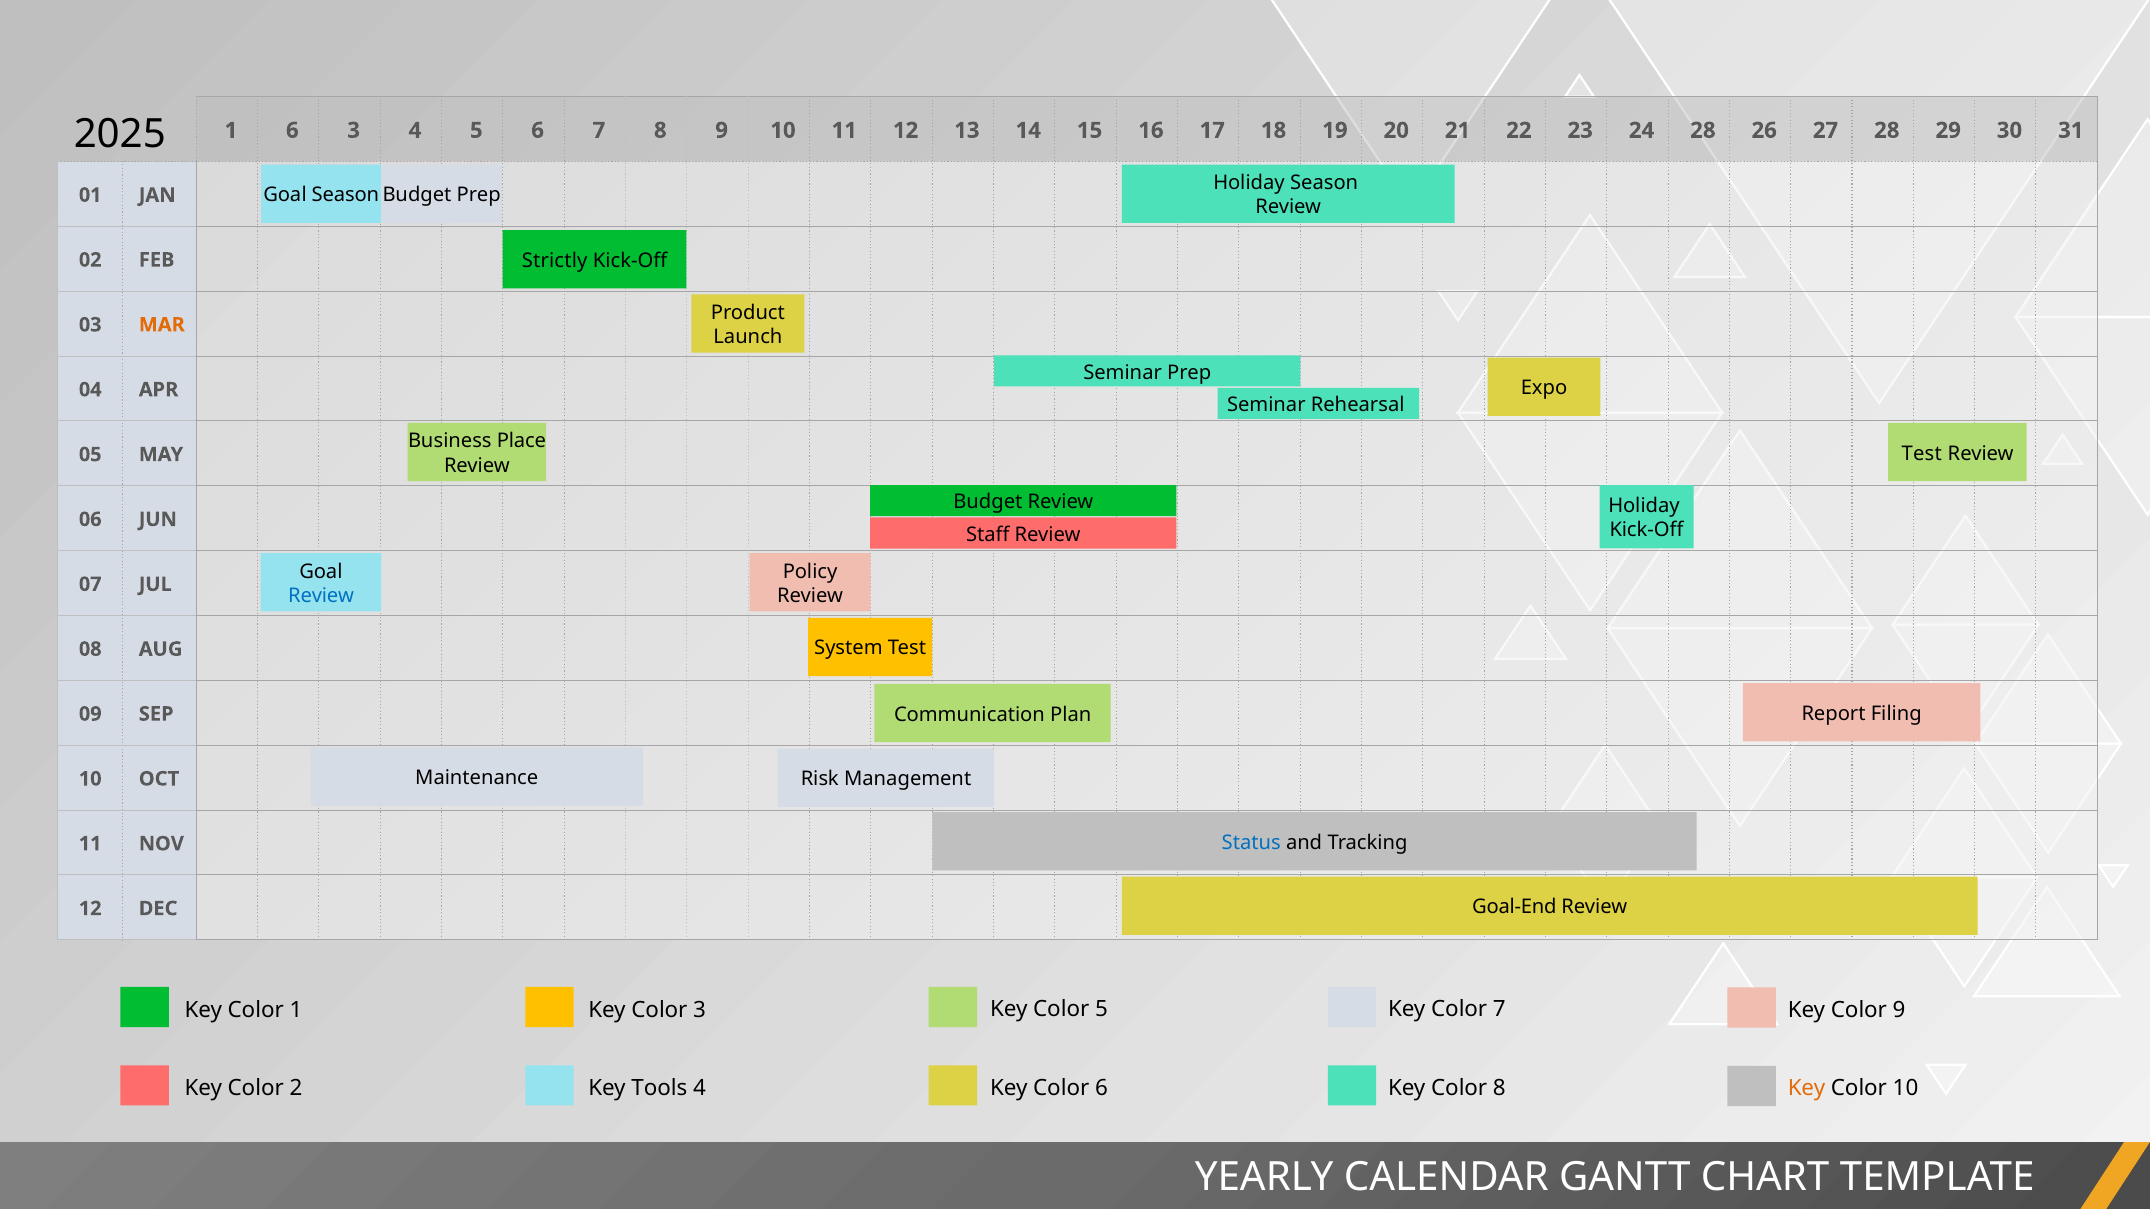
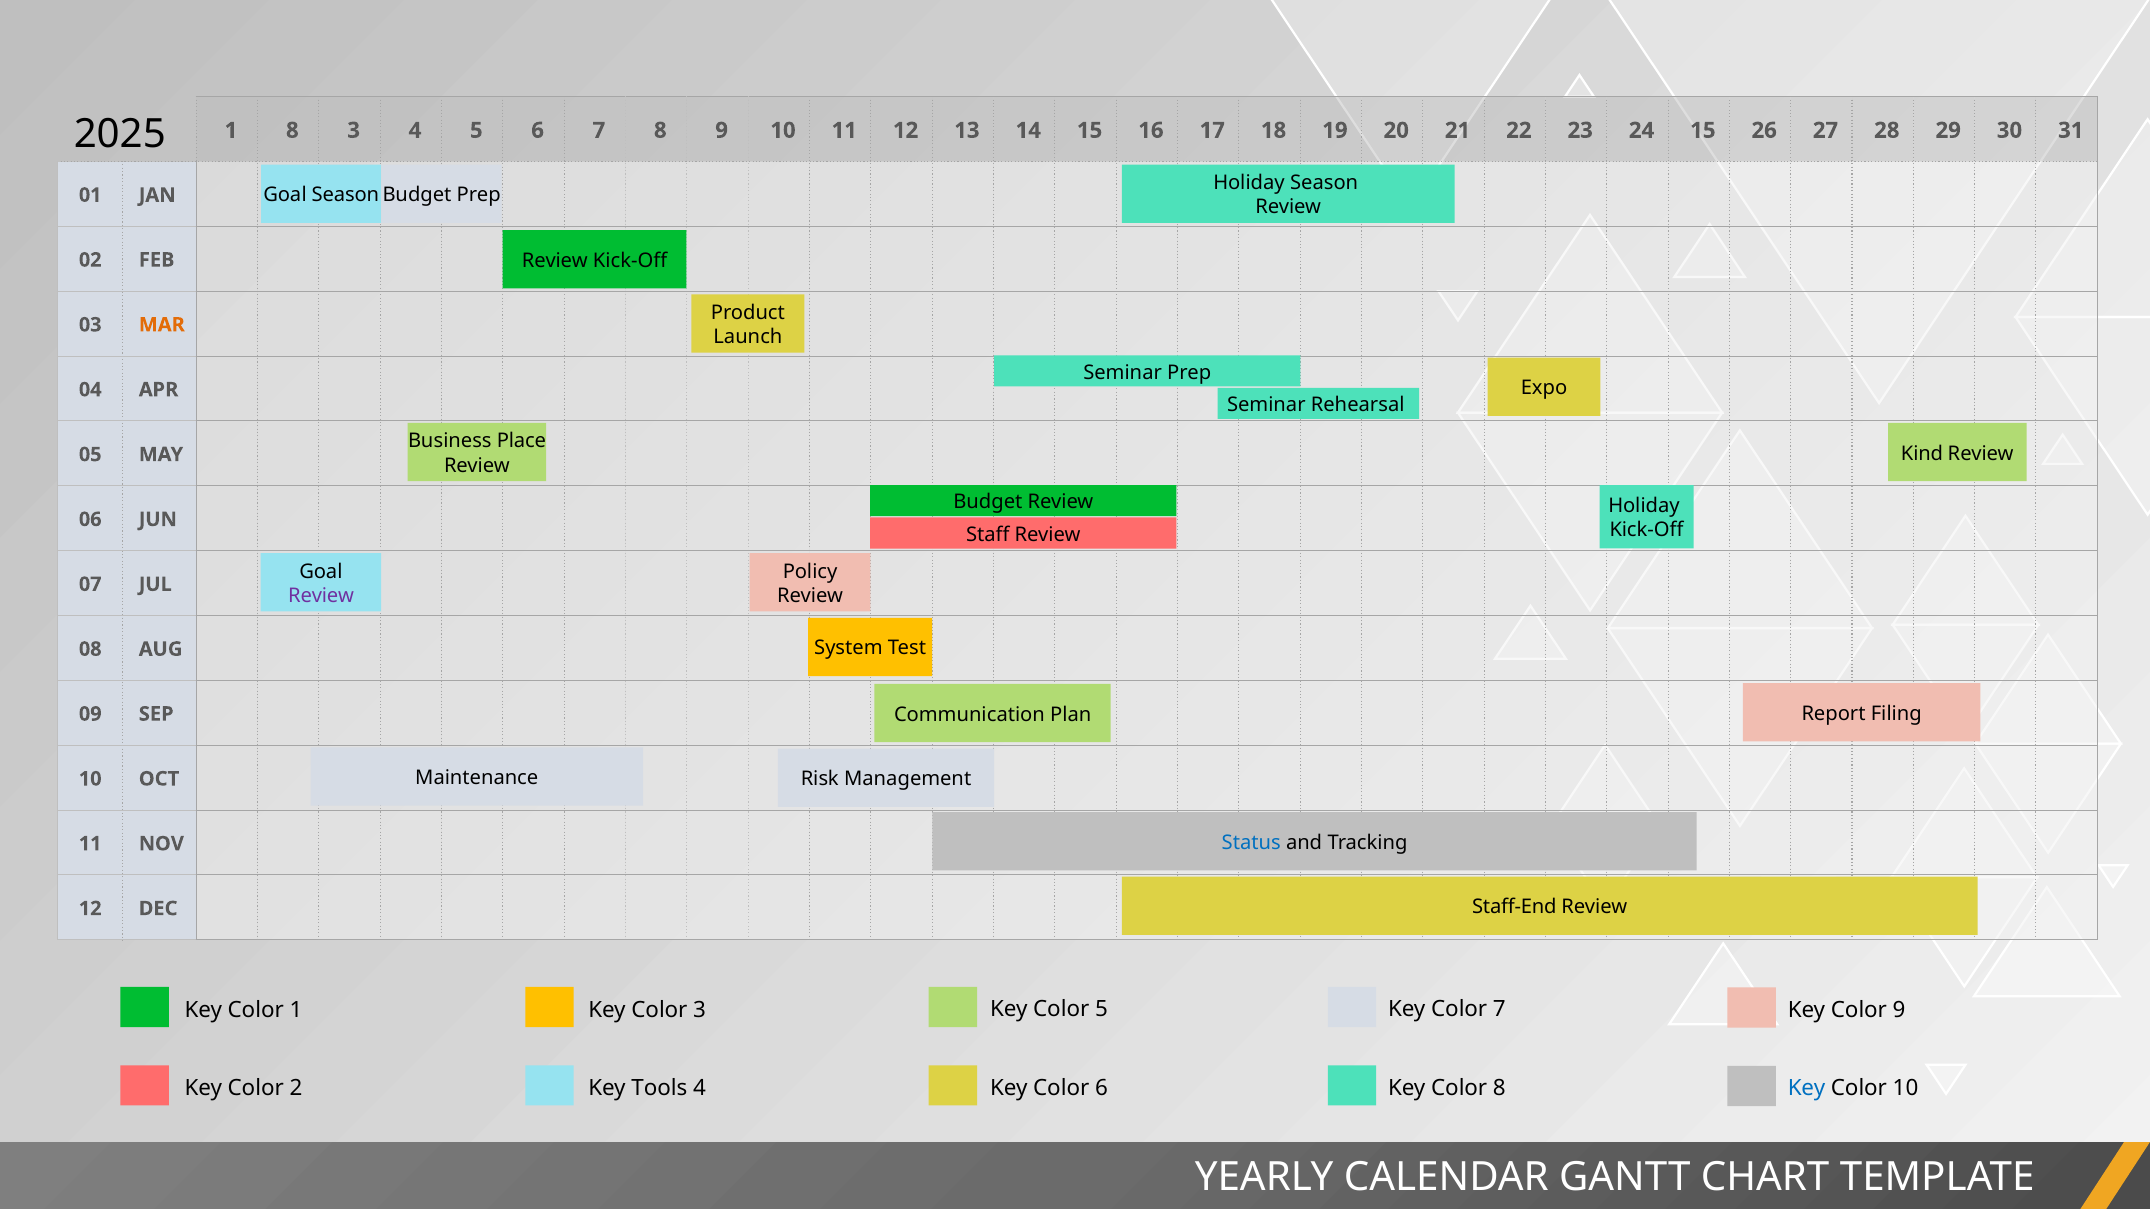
1 6: 6 -> 8
24 28: 28 -> 15
Strictly at (555, 261): Strictly -> Review
Test at (1922, 454): Test -> Kind
Review at (321, 596) colour: blue -> purple
Goal-End: Goal-End -> Staff-End
Key at (1807, 1089) colour: orange -> blue
